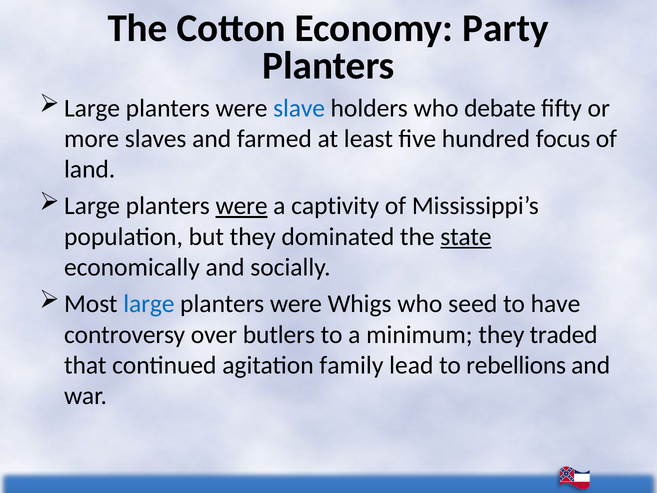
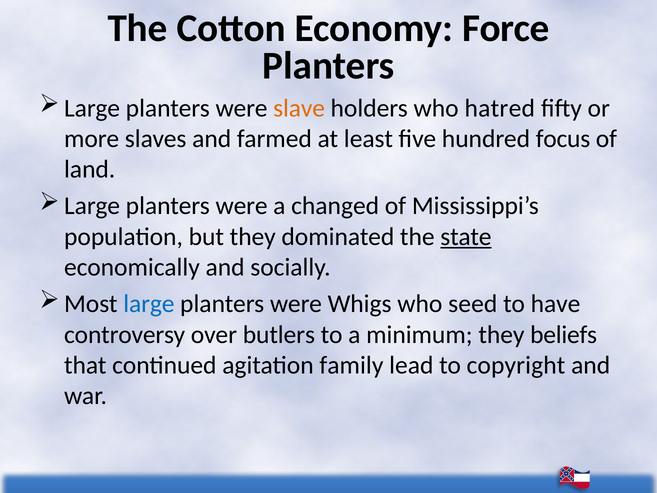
Party: Party -> Force
slave colour: blue -> orange
debate: debate -> hatred
were at (242, 206) underline: present -> none
captivity: captivity -> changed
traded: traded -> beliefs
rebellions: rebellions -> copyright
